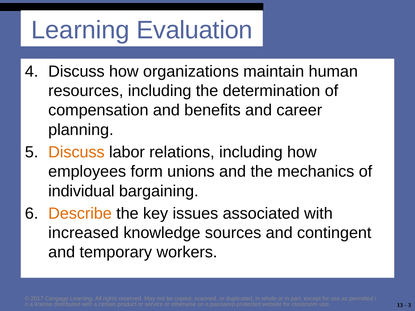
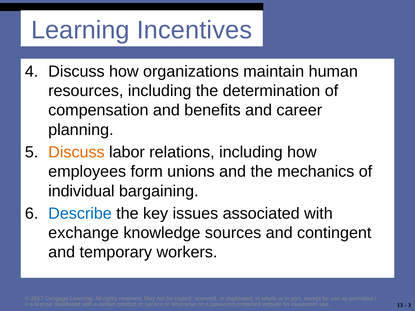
Evaluation: Evaluation -> Incentives
Describe colour: orange -> blue
increased: increased -> exchange
